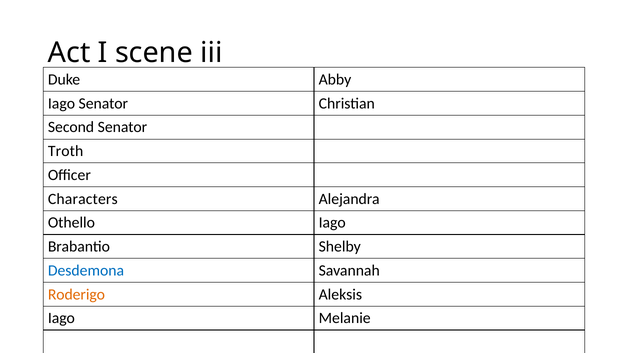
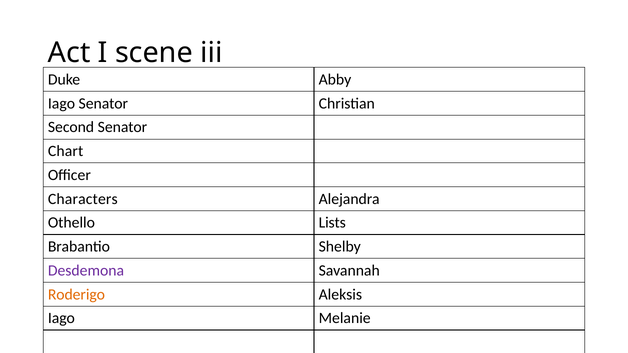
Troth: Troth -> Chart
Othello Iago: Iago -> Lists
Desdemona colour: blue -> purple
